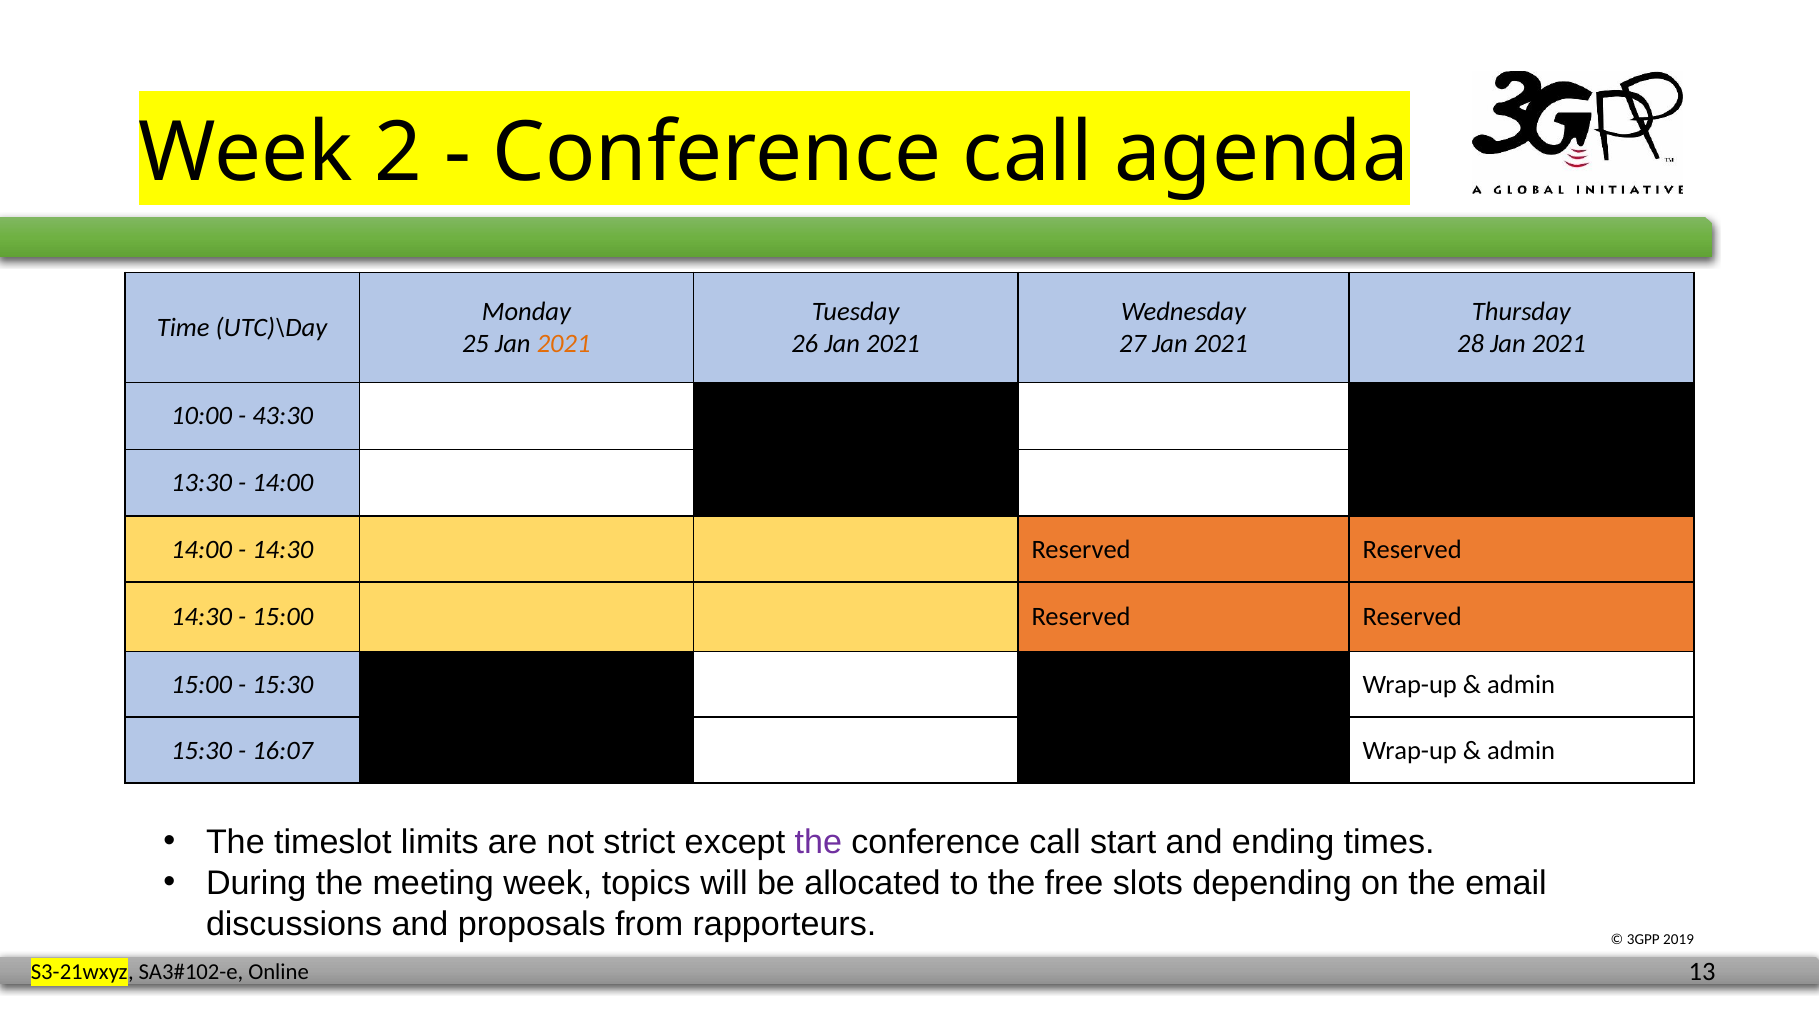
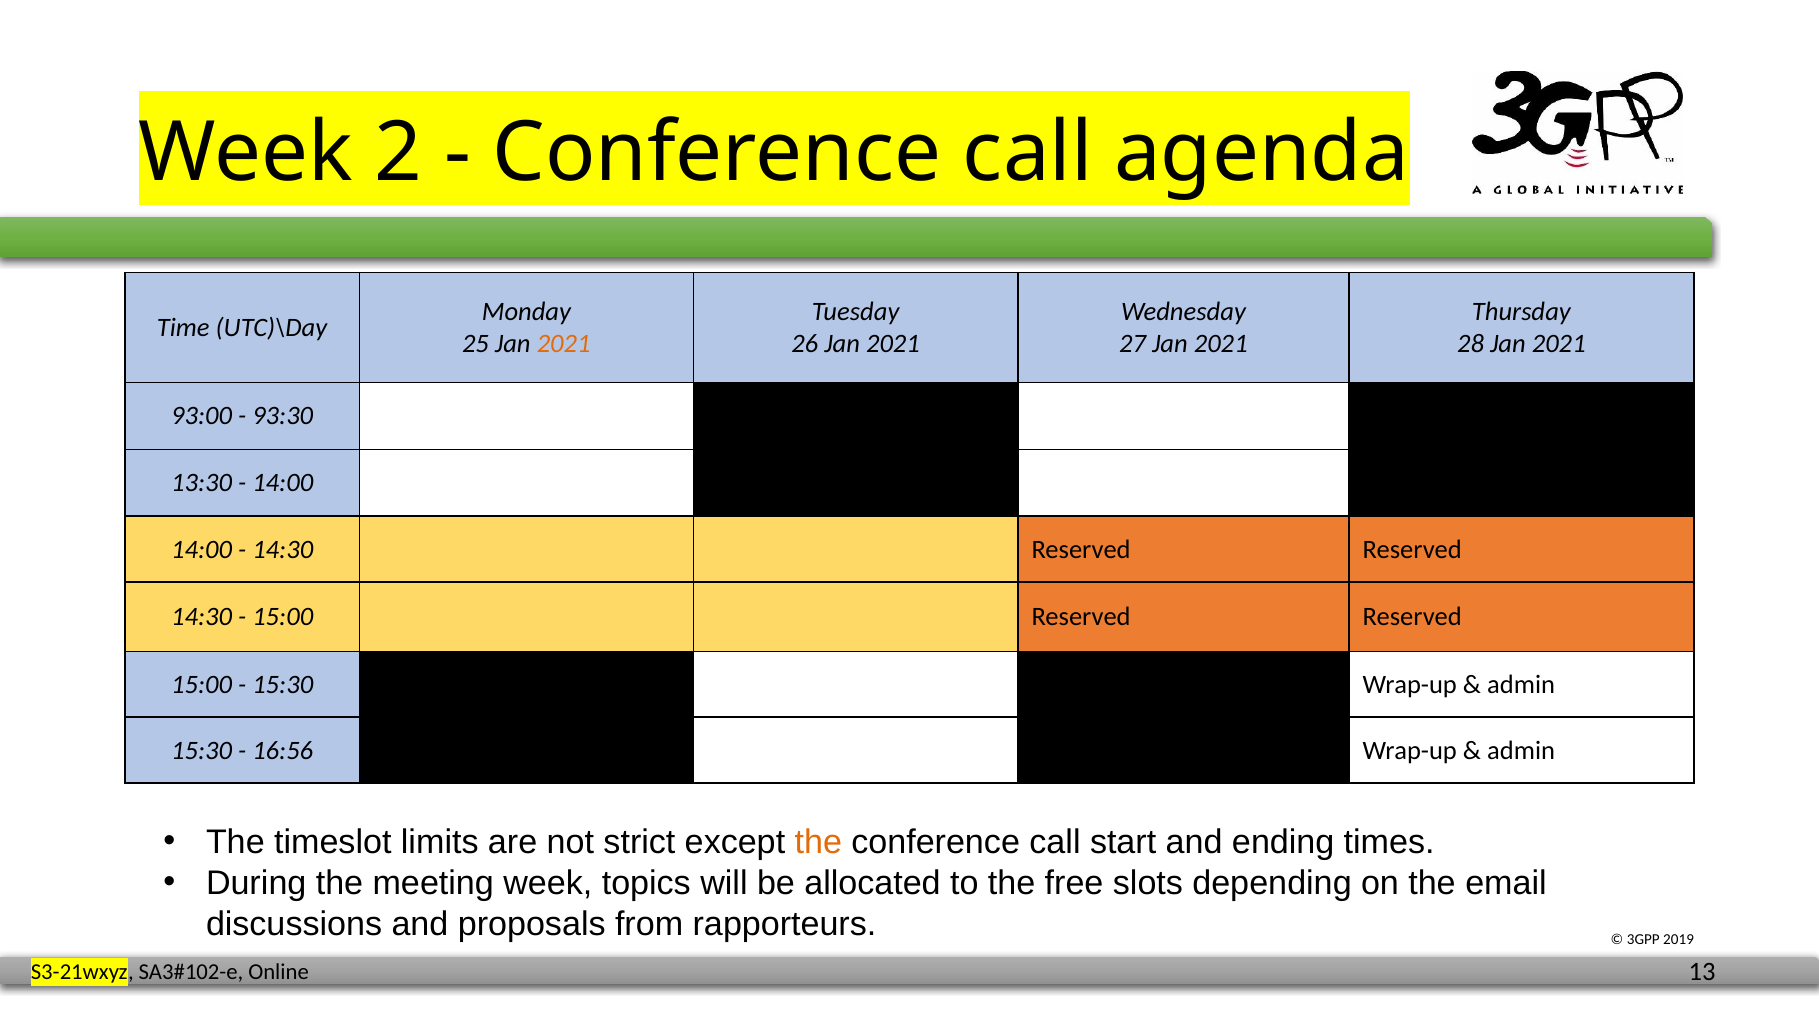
10:00: 10:00 -> 93:00
43:30: 43:30 -> 93:30
16:07: 16:07 -> 16:56
the at (818, 842) colour: purple -> orange
